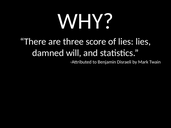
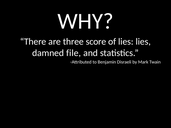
will: will -> file
